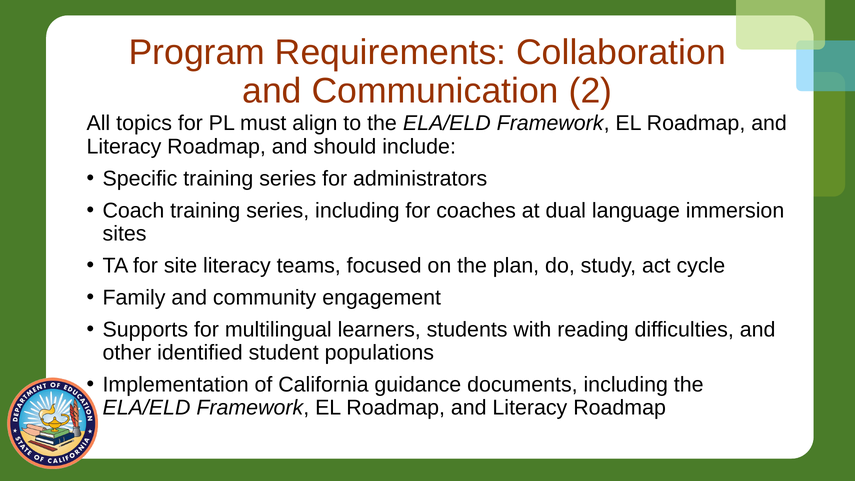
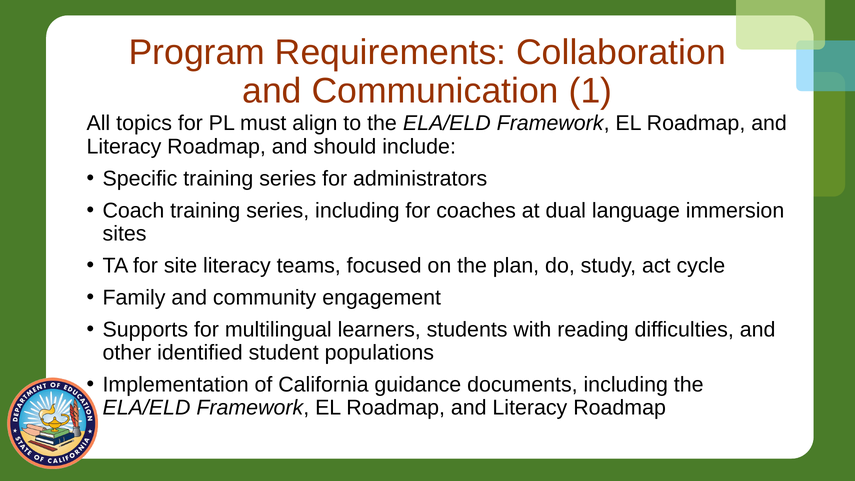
2: 2 -> 1
